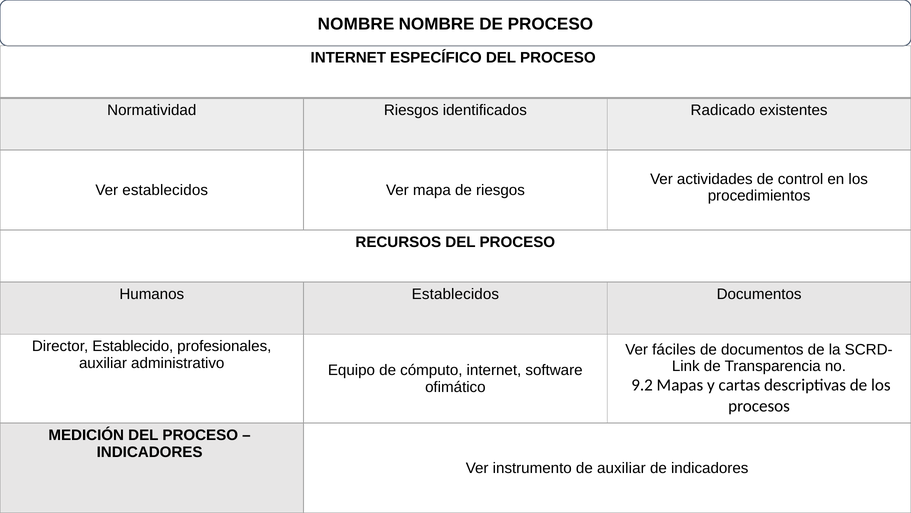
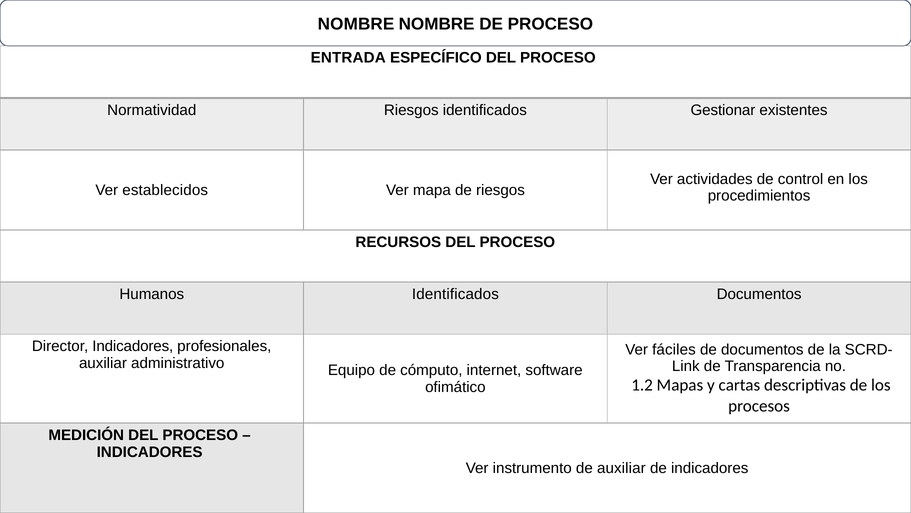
INTERNET at (348, 58): INTERNET -> ENTRADA
Radicado: Radicado -> Gestionar
Humanos Establecidos: Establecidos -> Identificados
Director Establecido: Establecido -> Indicadores
9.2: 9.2 -> 1.2
